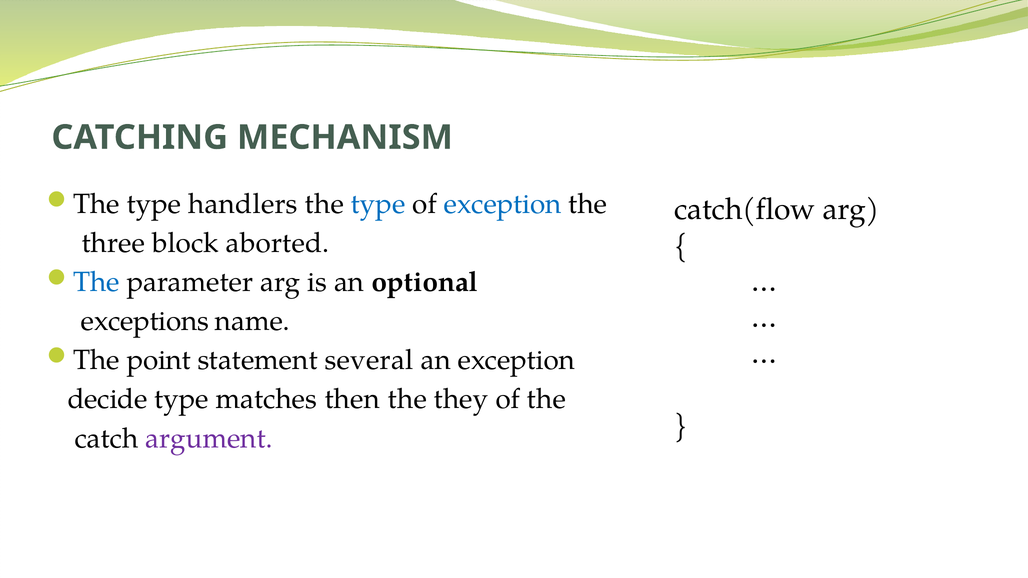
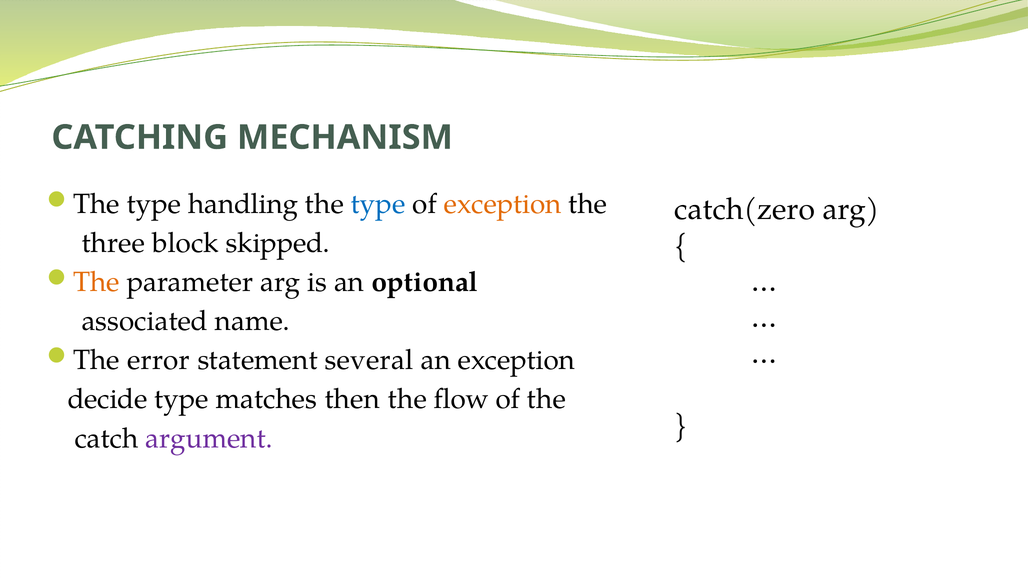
handlers: handlers -> handling
exception at (503, 204) colour: blue -> orange
catch(flow: catch(flow -> catch(zero
aborted: aborted -> skipped
The at (96, 282) colour: blue -> orange
exceptions: exceptions -> associated
point: point -> error
they: they -> flow
